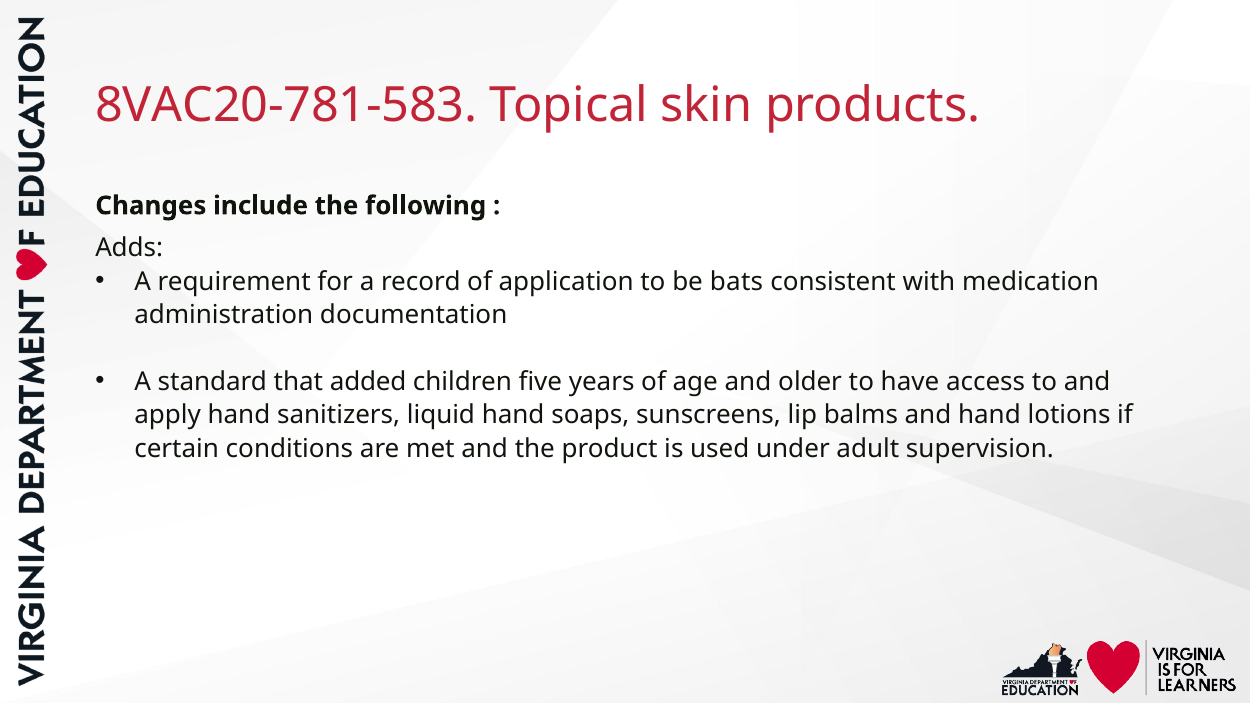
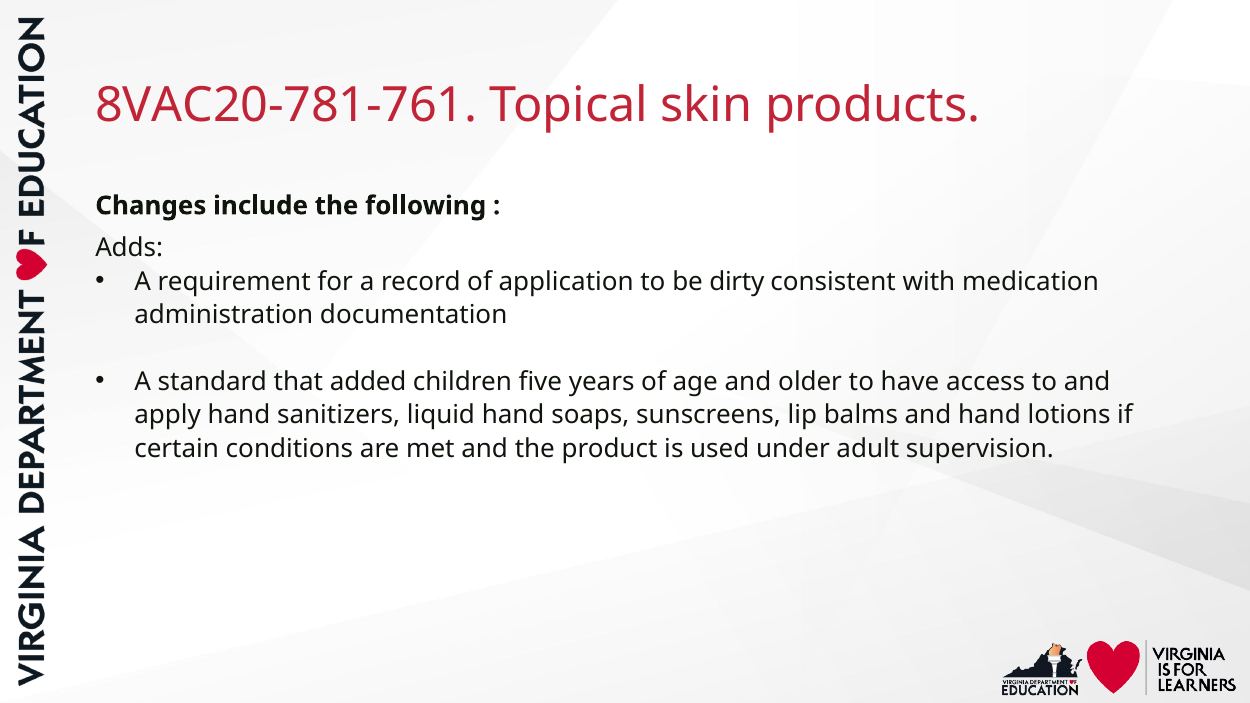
8VAC20-781-583: 8VAC20-781-583 -> 8VAC20-781-761
bats: bats -> dirty
